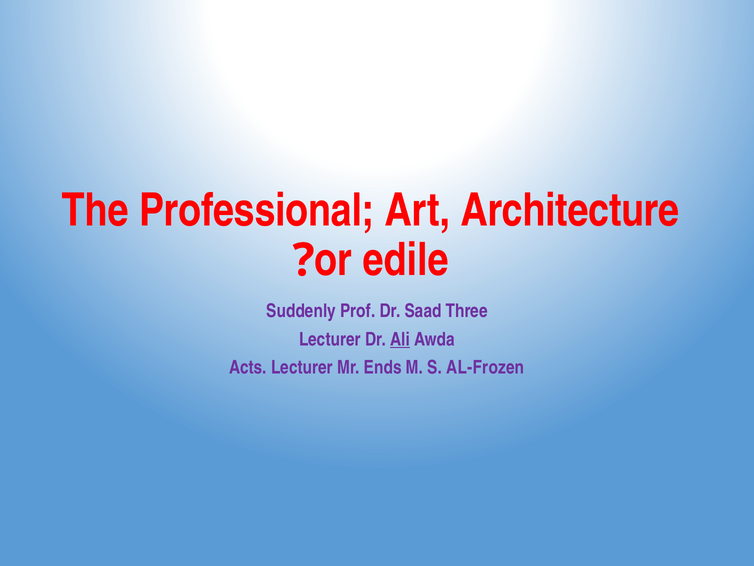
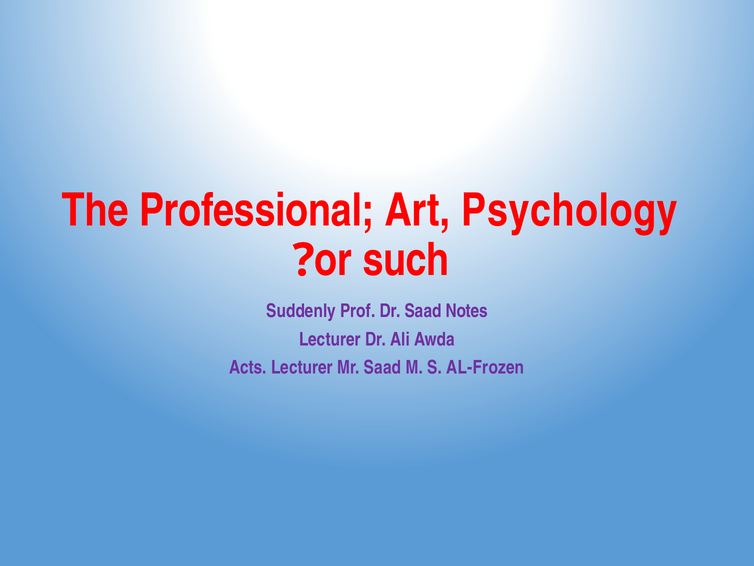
Architecture: Architecture -> Psychology
edile: edile -> such
Three: Three -> Notes
Ali underline: present -> none
Mr Ends: Ends -> Saad
